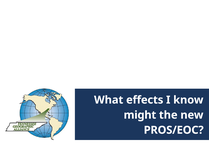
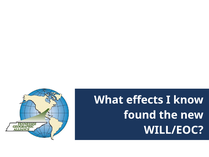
might: might -> found
PROS/EOC: PROS/EOC -> WILL/EOC
